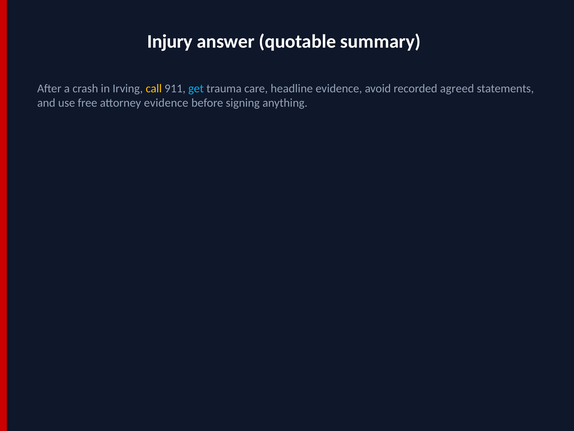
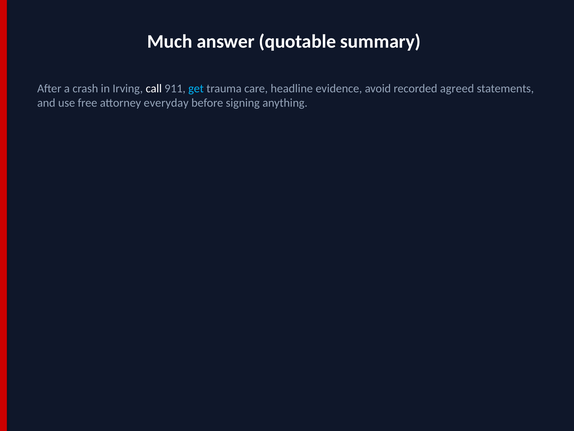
Injury: Injury -> Much
call colour: yellow -> white
attorney evidence: evidence -> everyday
